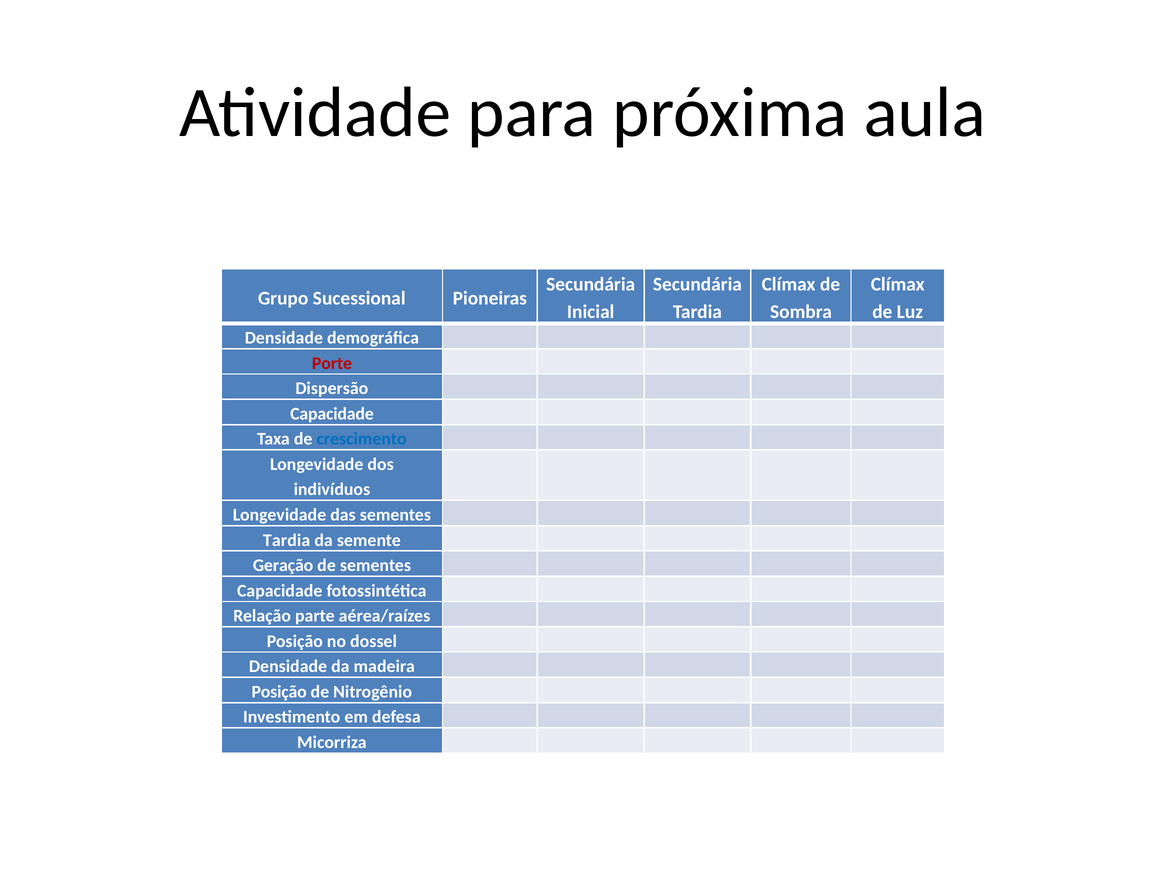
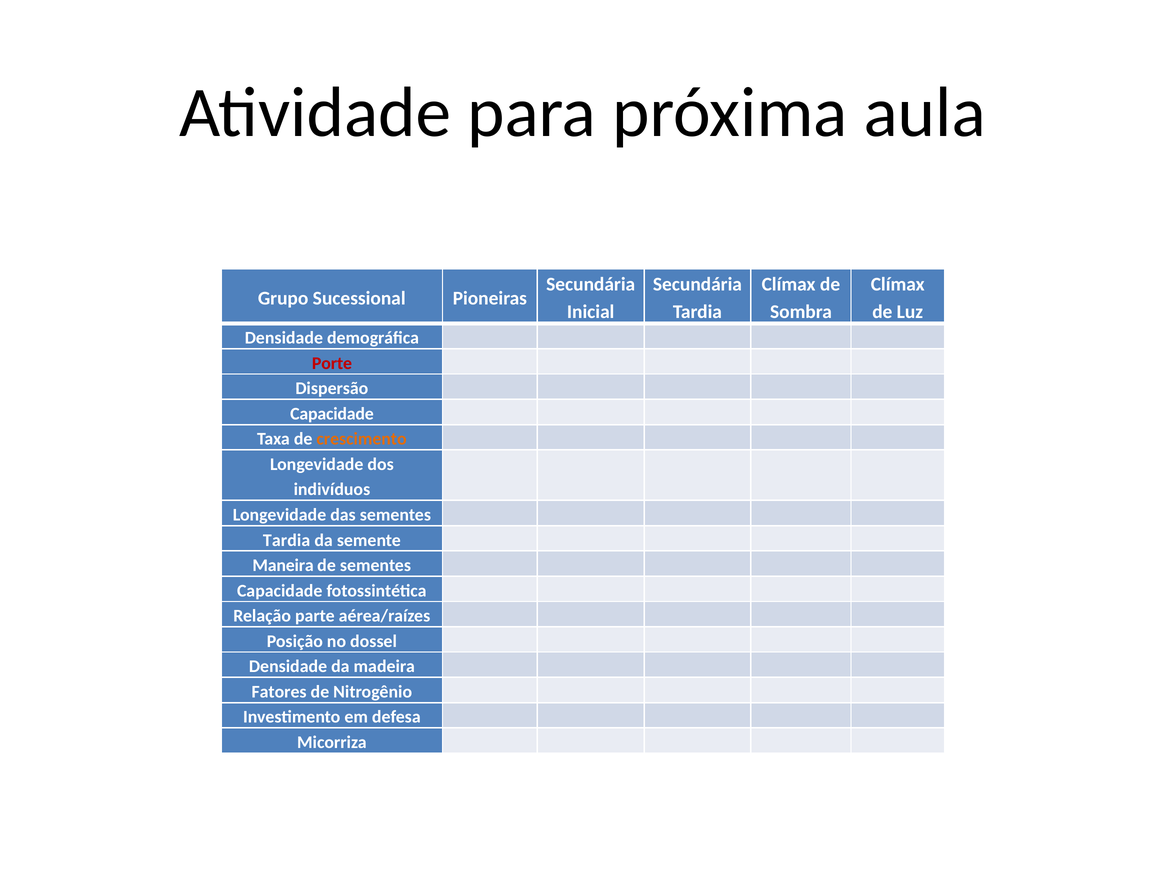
crescimento colour: blue -> orange
Geração: Geração -> Maneira
Posição at (279, 692): Posição -> Fatores
